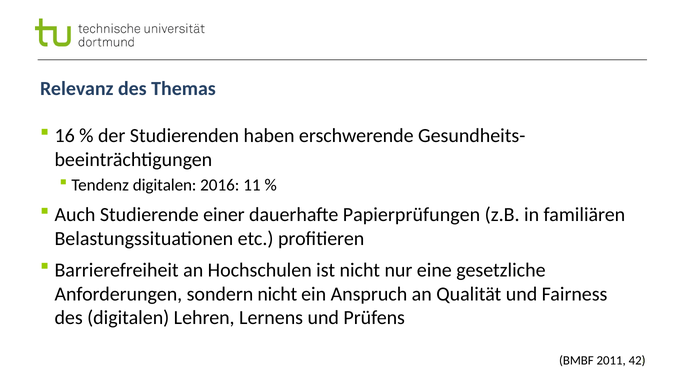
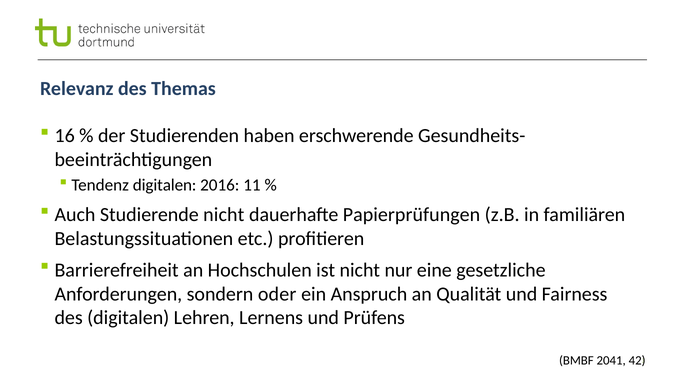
Studierende einer: einer -> nicht
sondern nicht: nicht -> oder
2011: 2011 -> 2041
